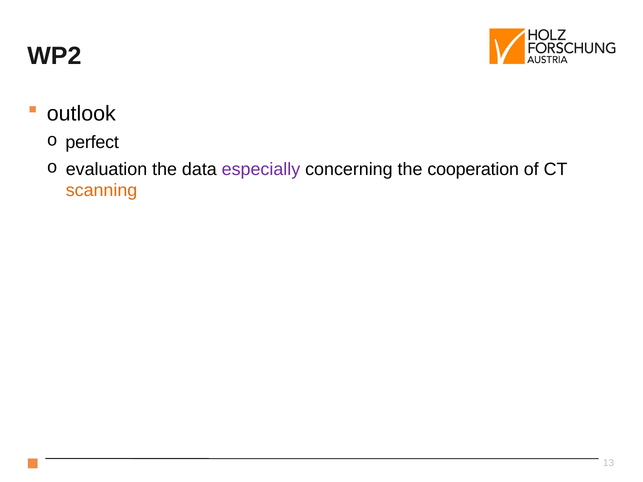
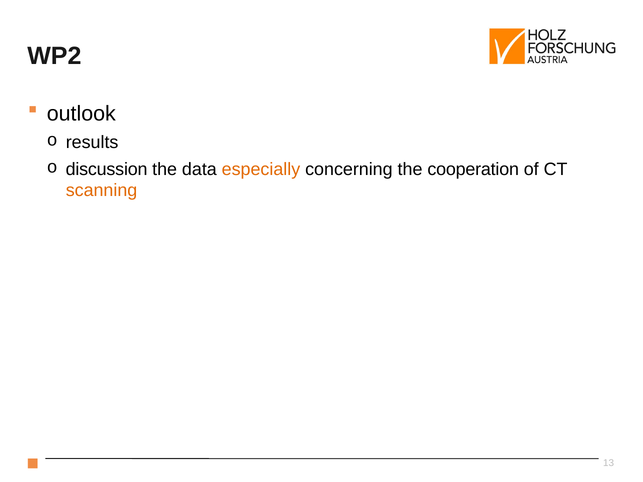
perfect: perfect -> results
evaluation: evaluation -> discussion
especially colour: purple -> orange
